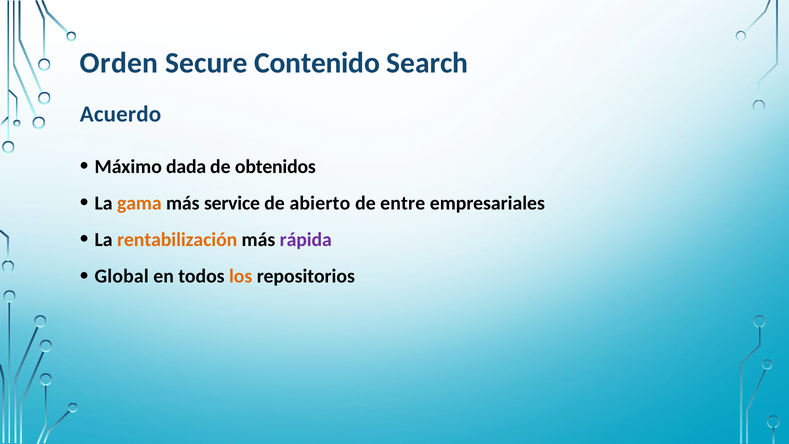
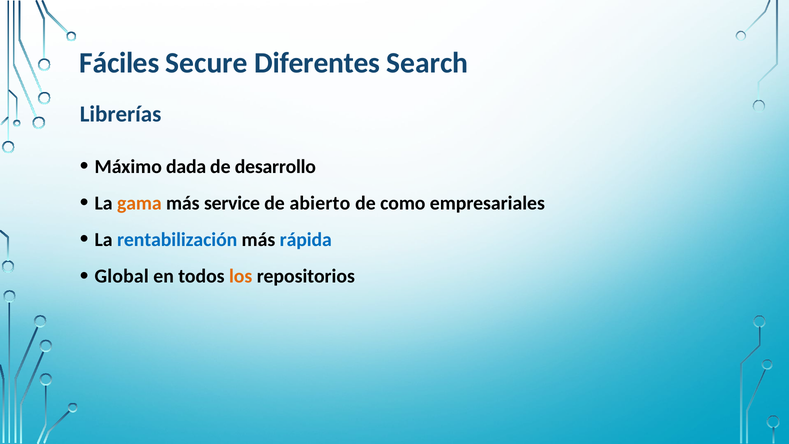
Orden: Orden -> Fáciles
Contenido: Contenido -> Diferentes
Acuerdo: Acuerdo -> Librerías
obtenidos: obtenidos -> desarrollo
entre: entre -> como
rentabilización colour: orange -> blue
rápida colour: purple -> blue
